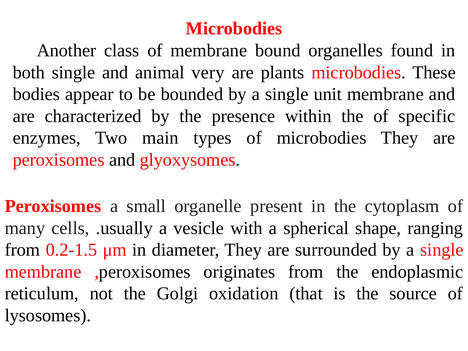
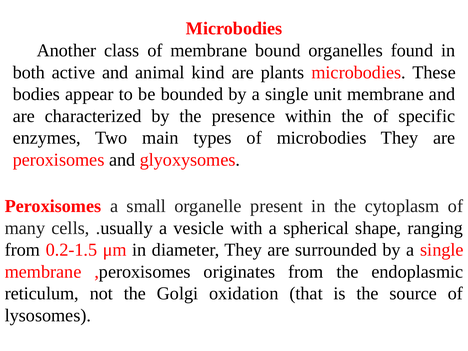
both single: single -> active
very: very -> kind
